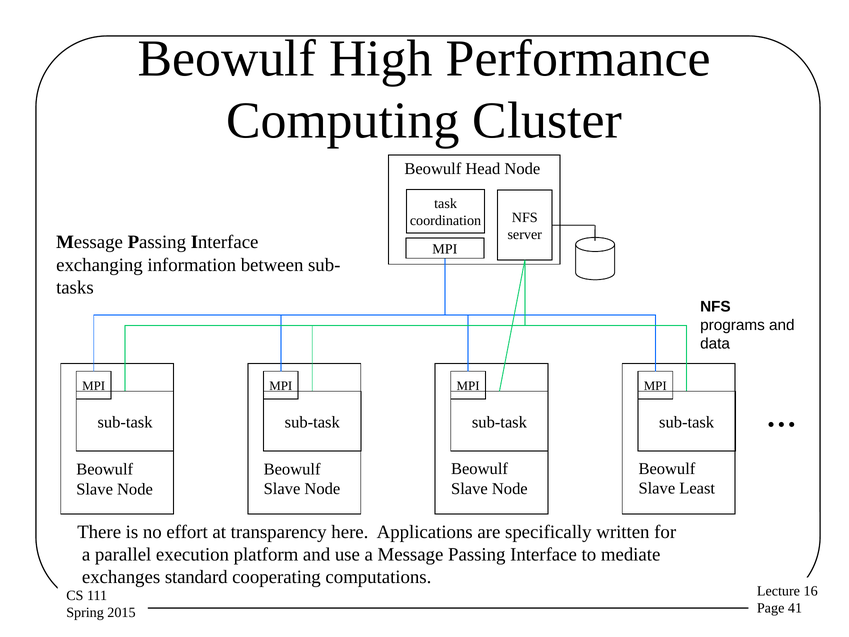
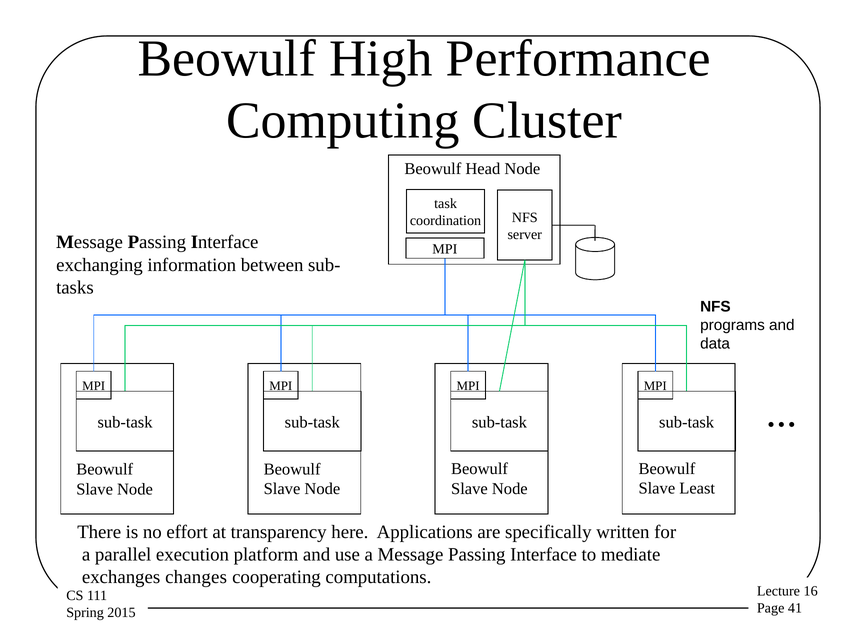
standard: standard -> changes
